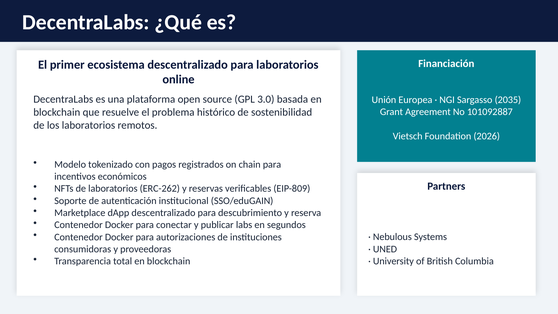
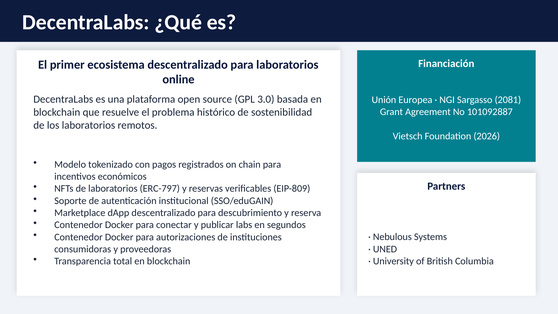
2035: 2035 -> 2081
ERC-262: ERC-262 -> ERC-797
